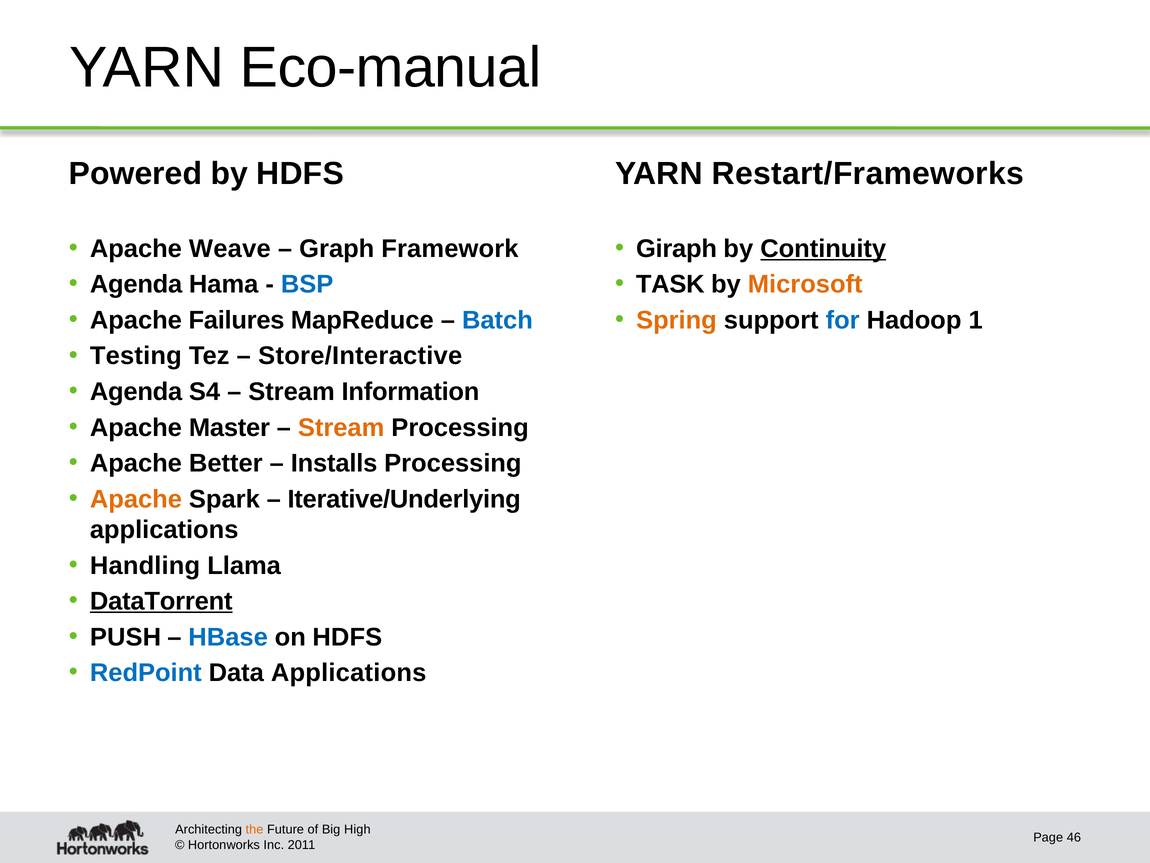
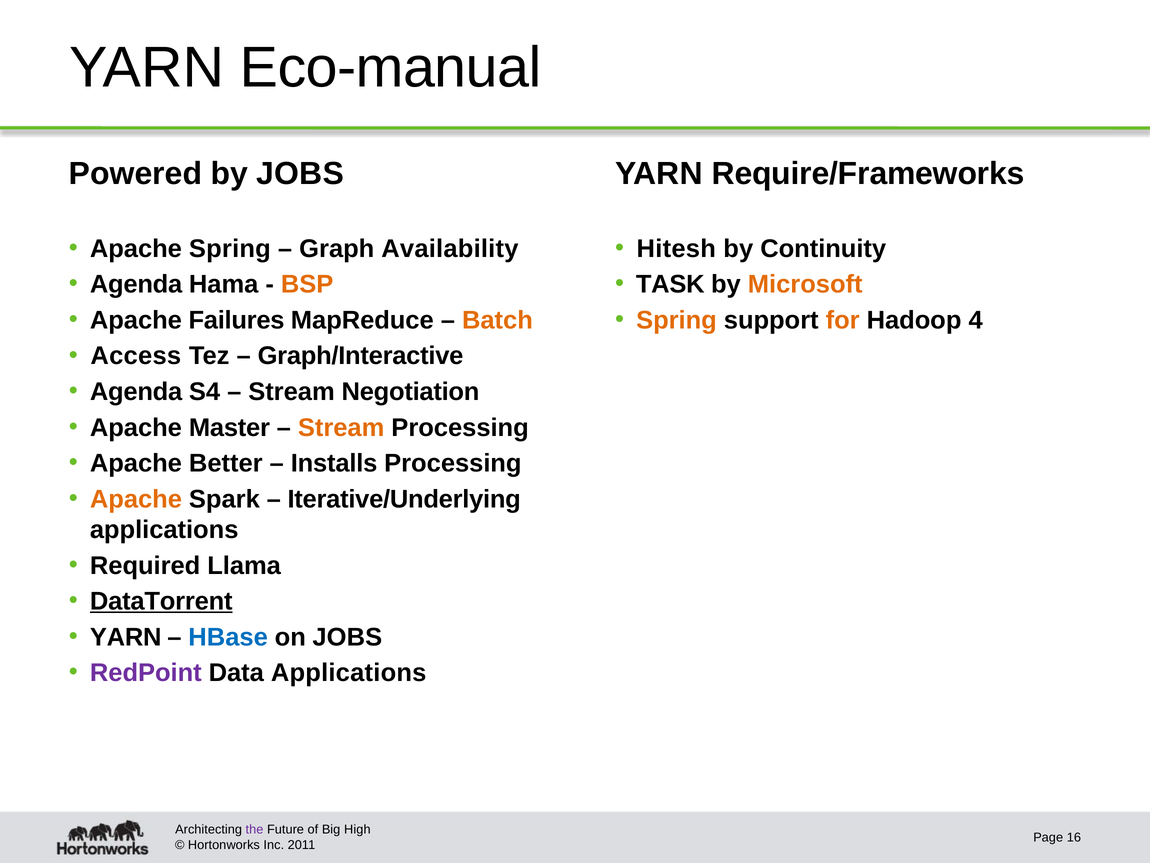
by HDFS: HDFS -> JOBS
Restart/Frameworks: Restart/Frameworks -> Require/Frameworks
Apache Weave: Weave -> Spring
Framework: Framework -> Availability
Giraph: Giraph -> Hitesh
Continuity underline: present -> none
BSP colour: blue -> orange
Batch colour: blue -> orange
for colour: blue -> orange
1: 1 -> 4
Testing: Testing -> Access
Store/Interactive: Store/Interactive -> Graph/Interactive
Information: Information -> Negotiation
Handling: Handling -> Required
PUSH at (126, 637): PUSH -> YARN
on HDFS: HDFS -> JOBS
RedPoint colour: blue -> purple
the colour: orange -> purple
46: 46 -> 16
